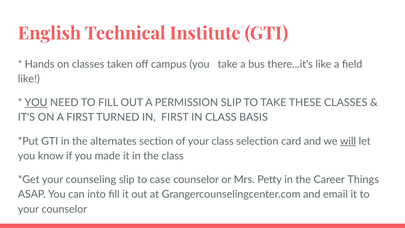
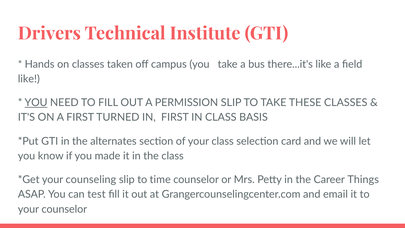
English: English -> Drivers
will underline: present -> none
case: case -> time
into: into -> test
